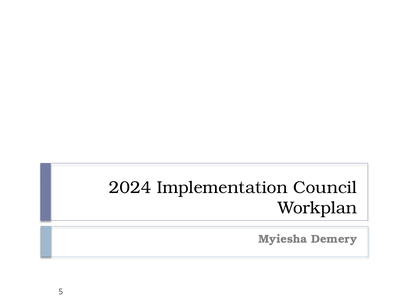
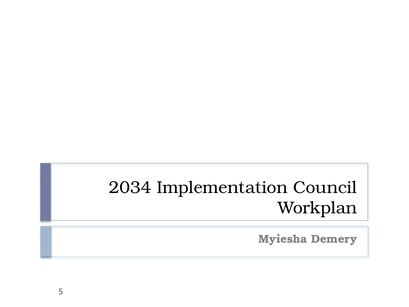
2024: 2024 -> 2034
